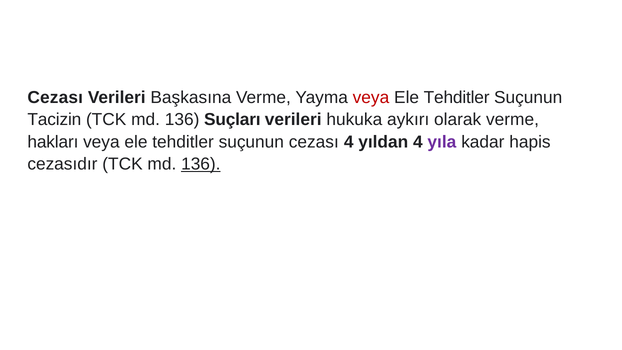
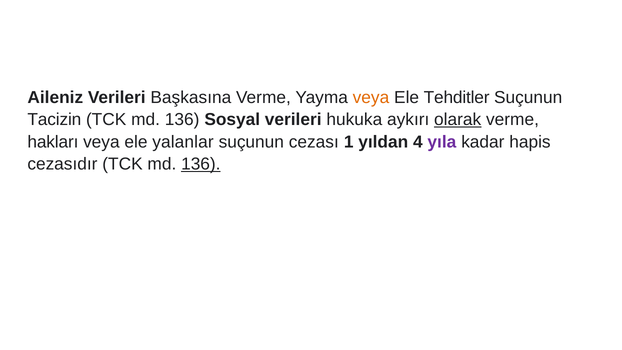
Cezası at (55, 97): Cezası -> Aileniz
veya at (371, 97) colour: red -> orange
Suçları: Suçları -> Sosyal
olarak underline: none -> present
tehditler at (183, 142): tehditler -> yalanlar
cezası 4: 4 -> 1
